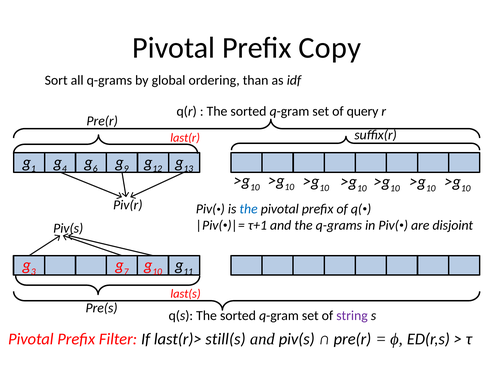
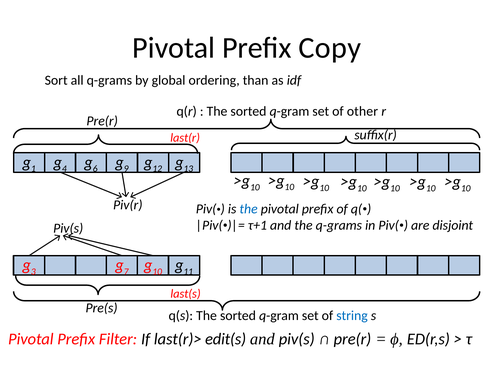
query: query -> other
string colour: purple -> blue
still(s: still(s -> edit(s
